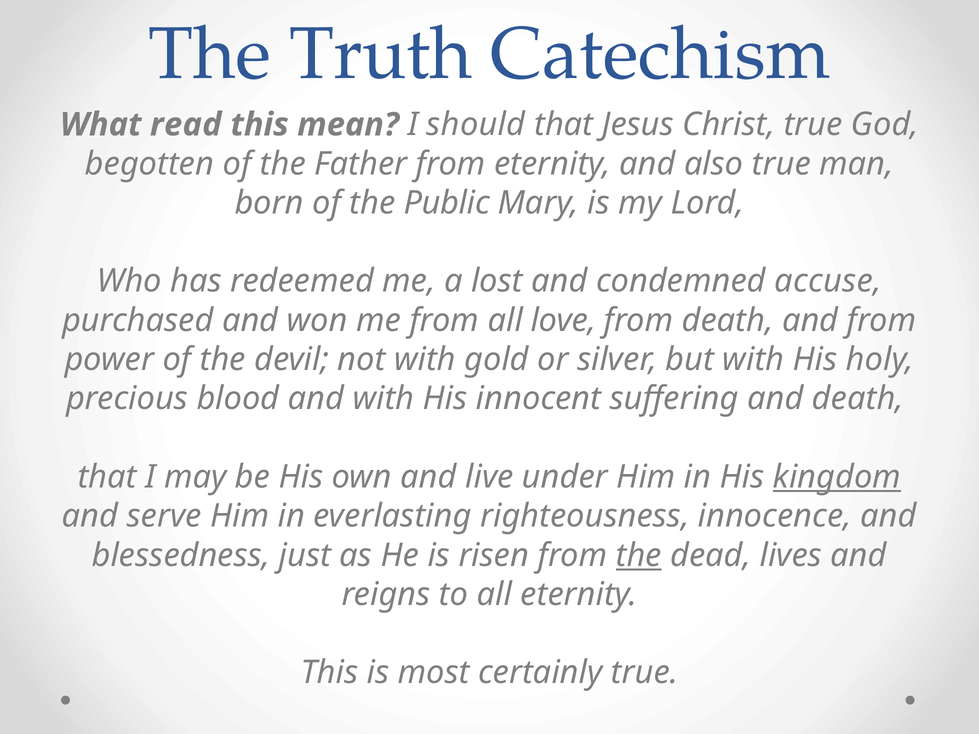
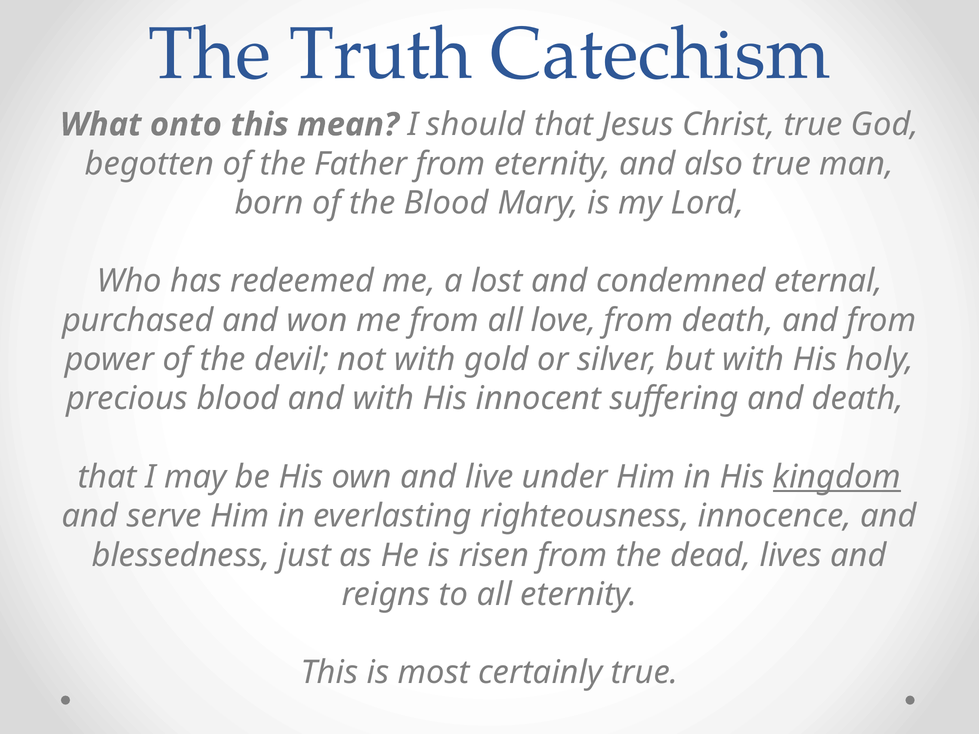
read: read -> onto
the Public: Public -> Blood
accuse: accuse -> eternal
the at (639, 555) underline: present -> none
